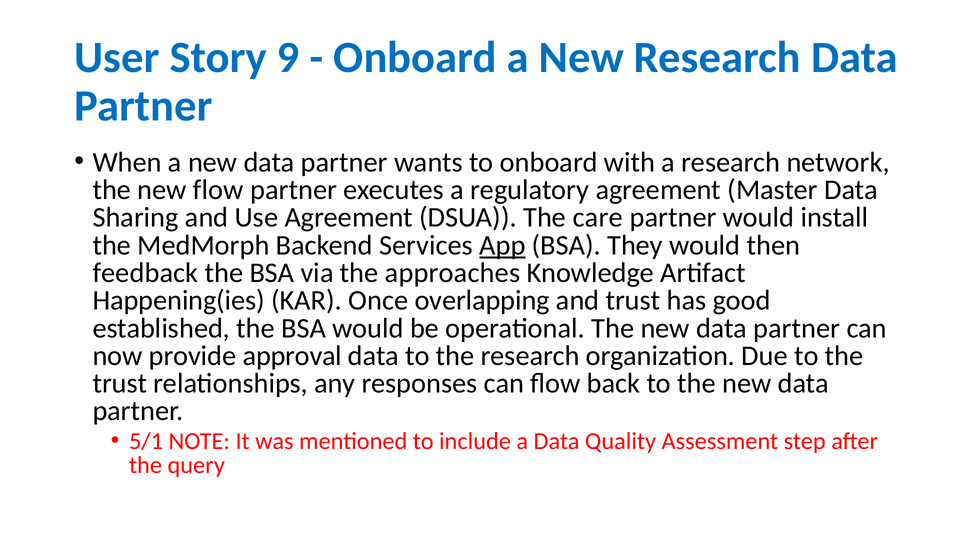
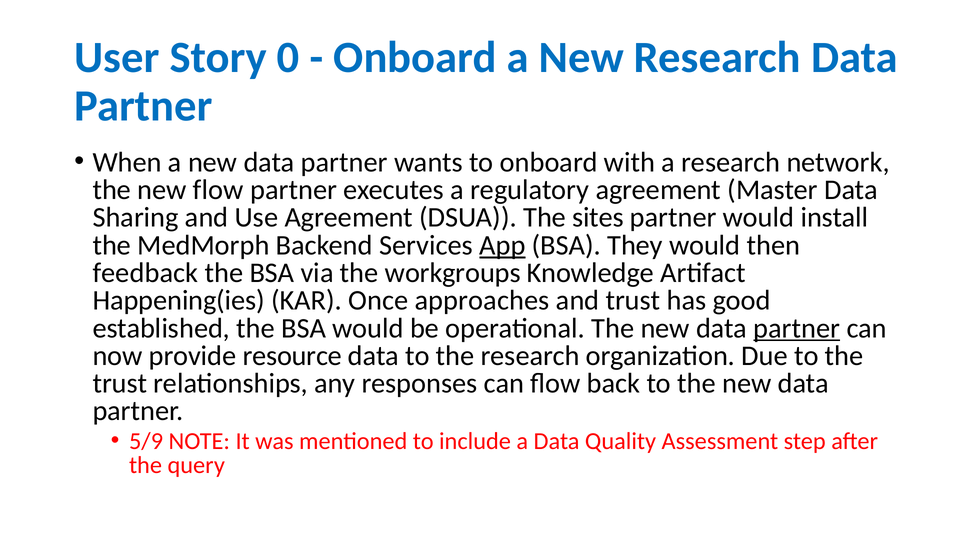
9: 9 -> 0
care: care -> sites
approaches: approaches -> workgroups
overlapping: overlapping -> approaches
partner at (797, 328) underline: none -> present
approval: approval -> resource
5/1: 5/1 -> 5/9
